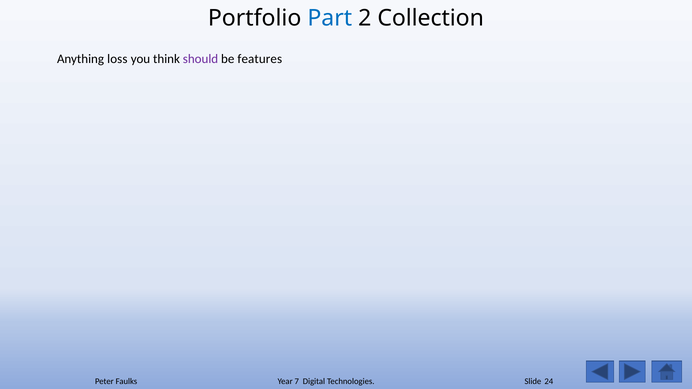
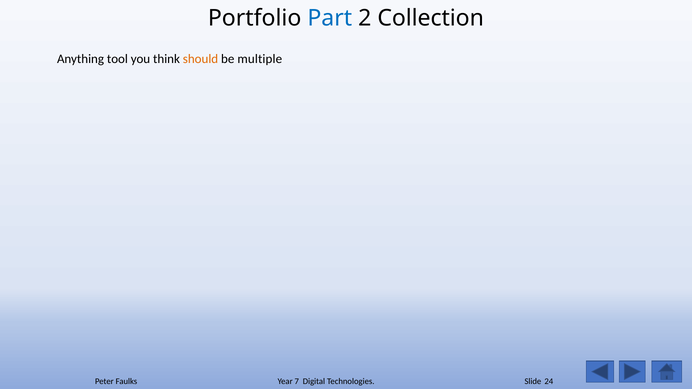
loss: loss -> tool
should colour: purple -> orange
features: features -> multiple
